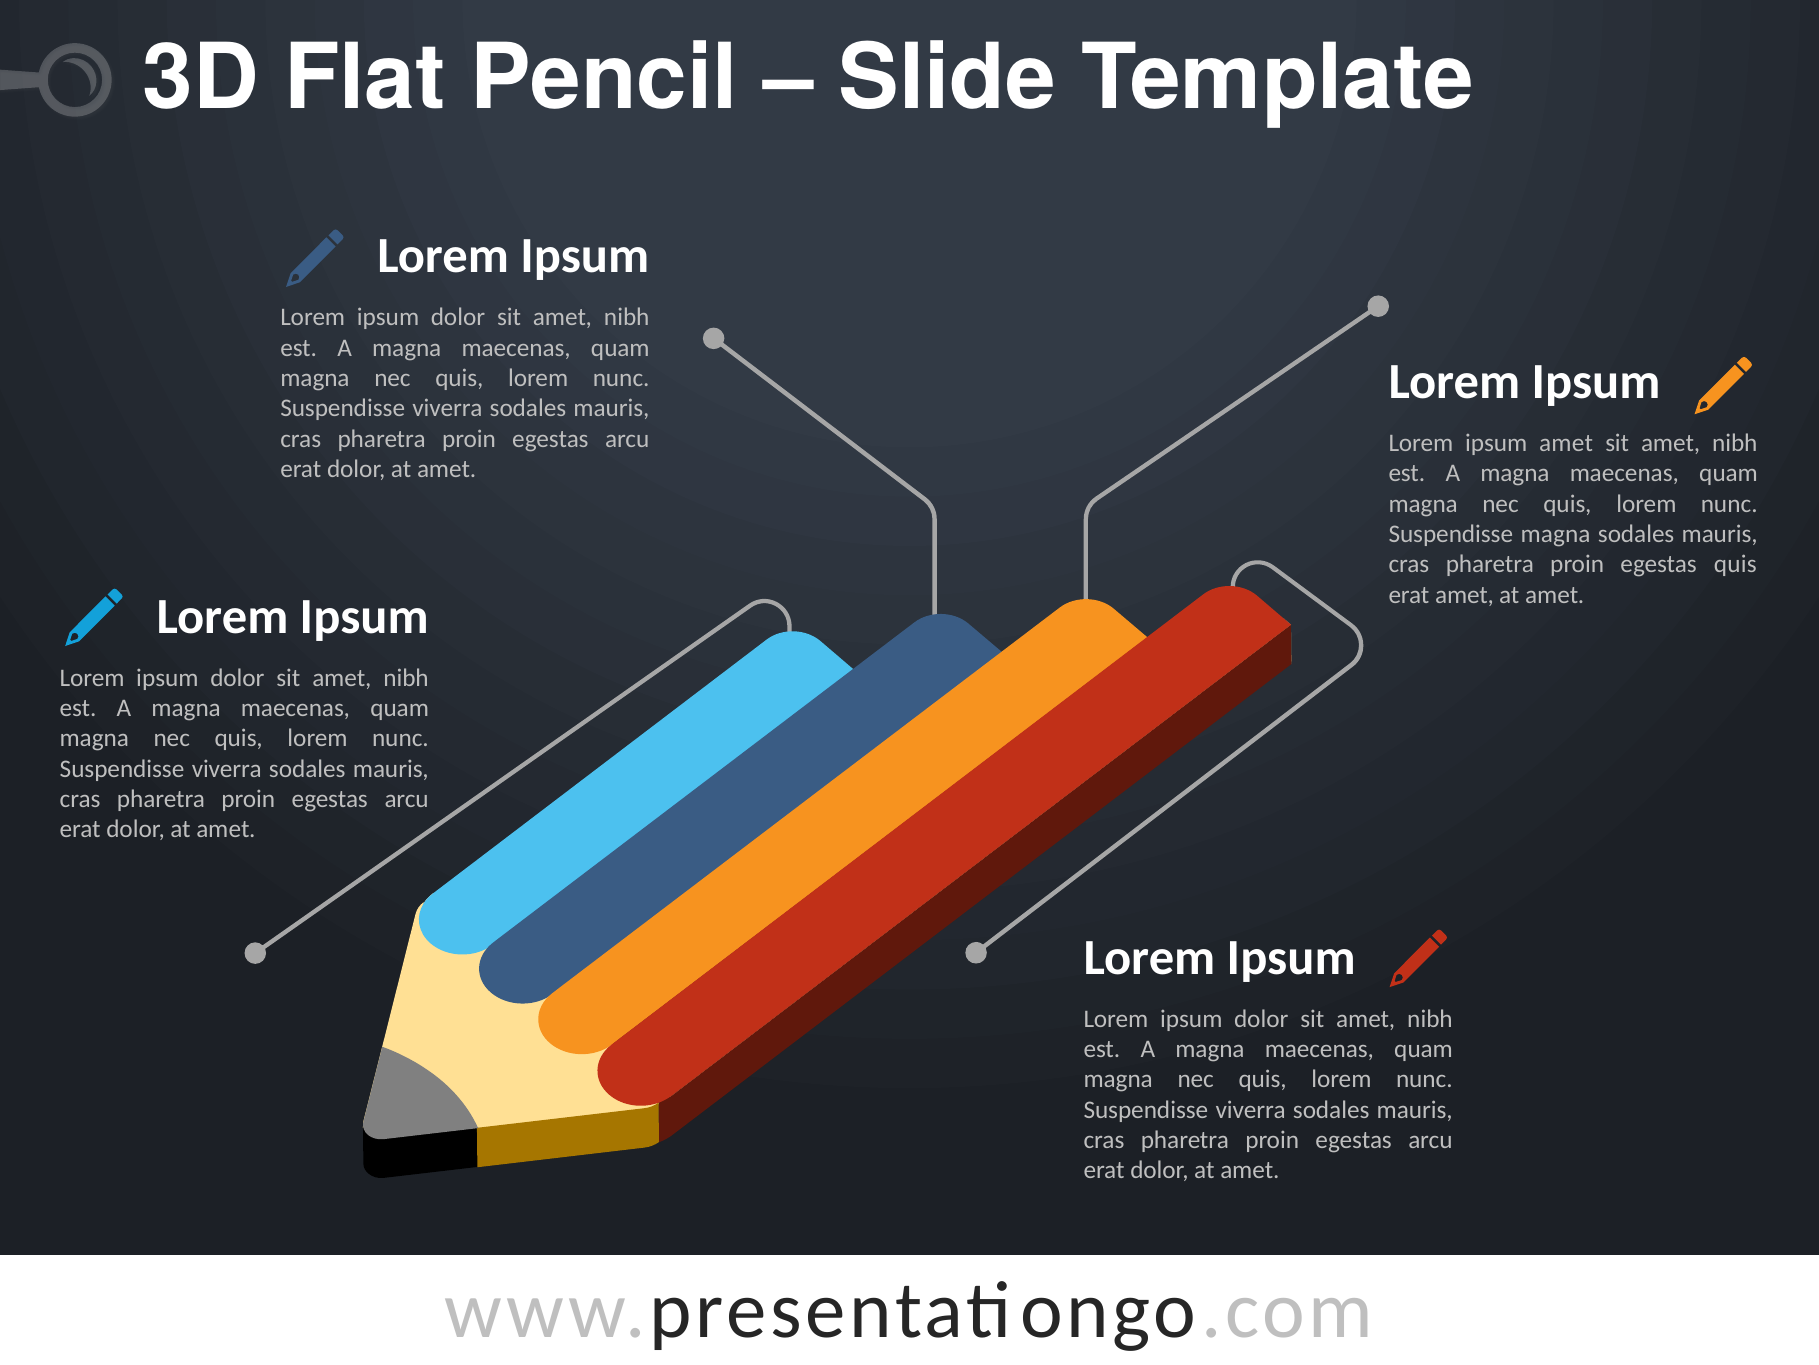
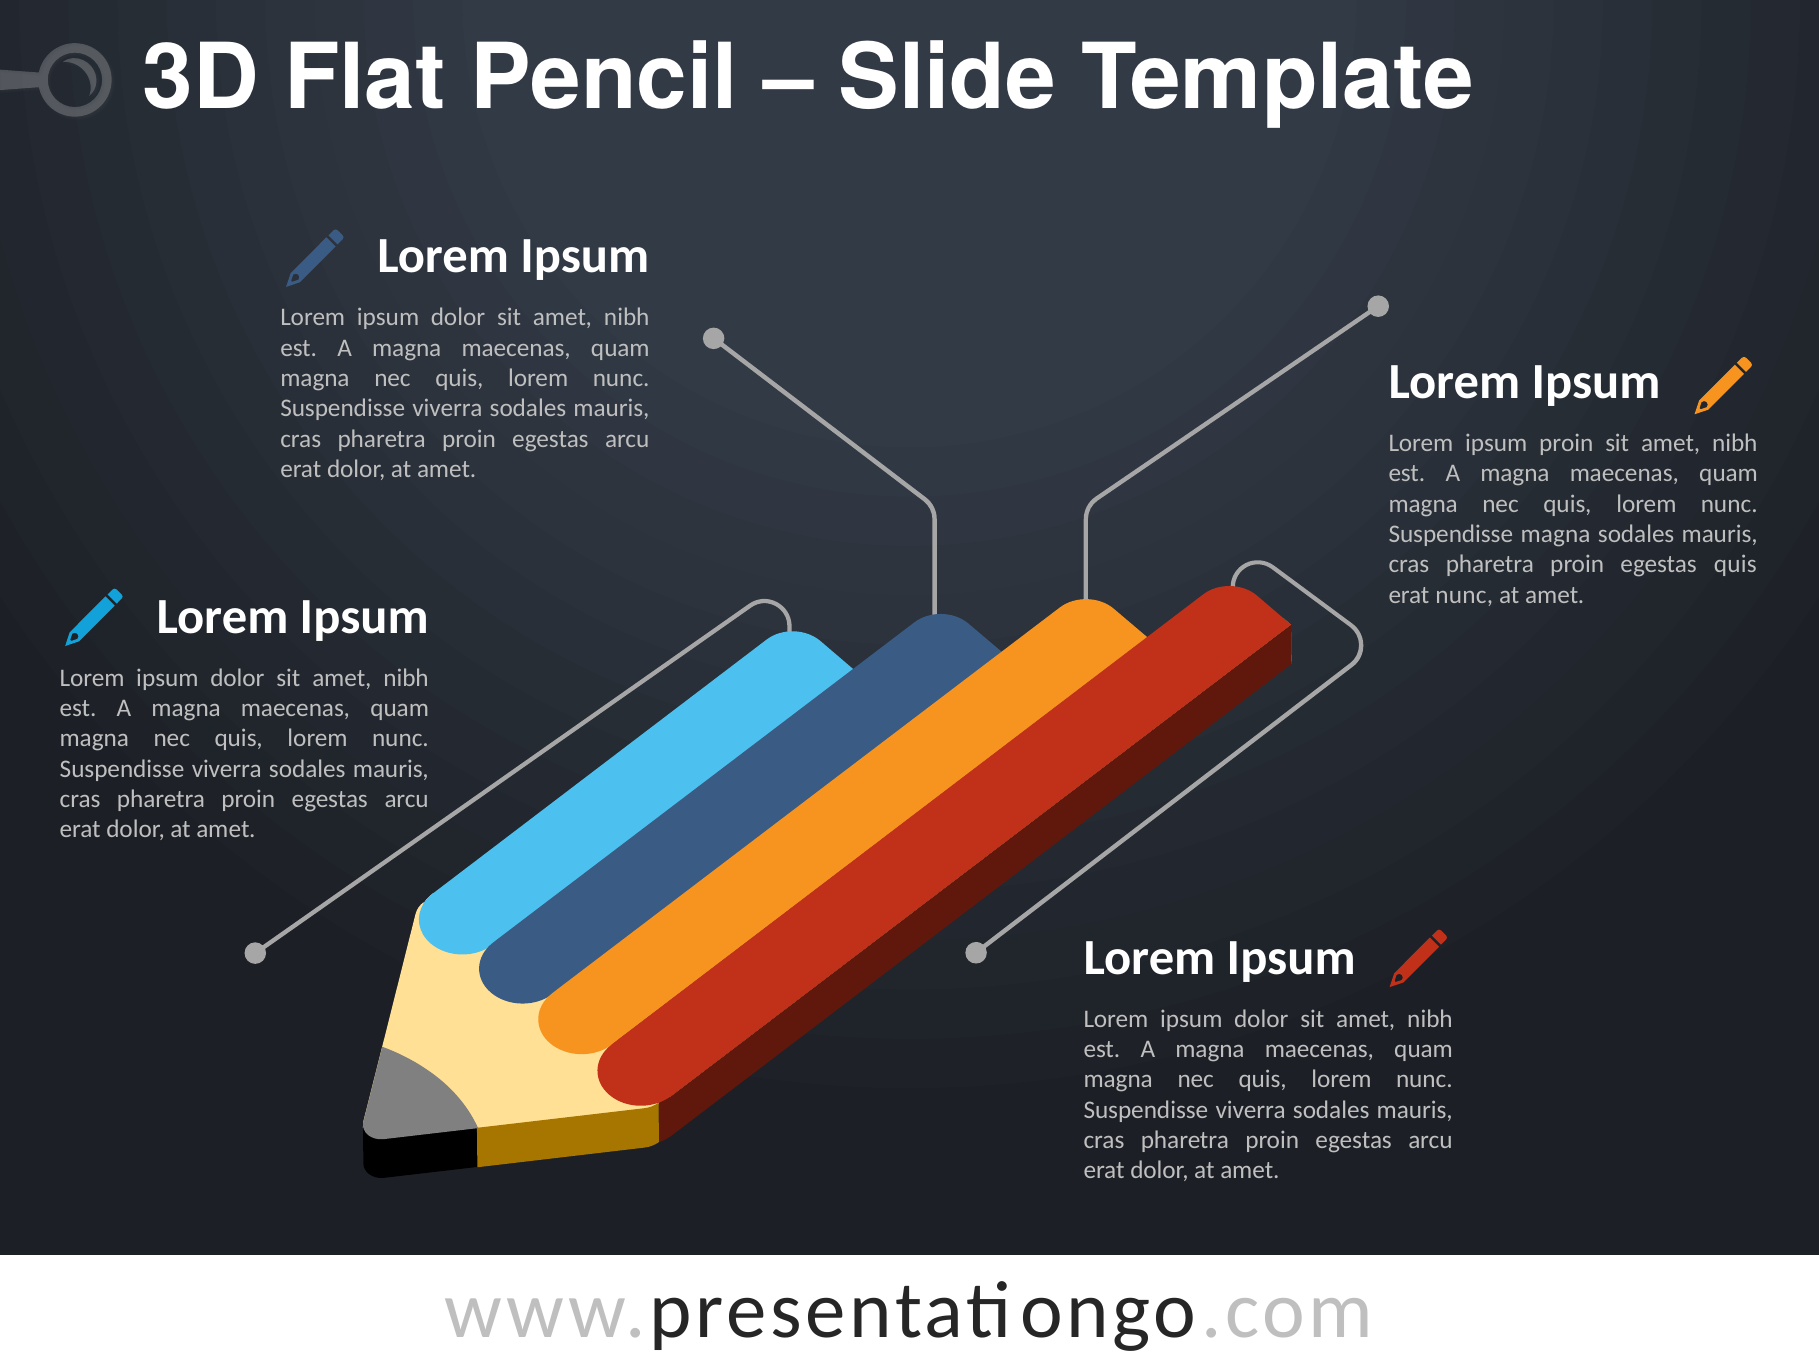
ipsum amet: amet -> proin
erat amet: amet -> nunc
